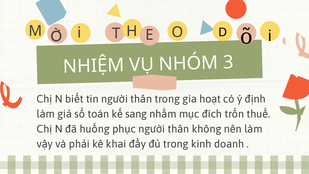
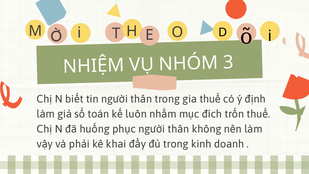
gia hoạt: hoạt -> thuế
sang: sang -> luôn
